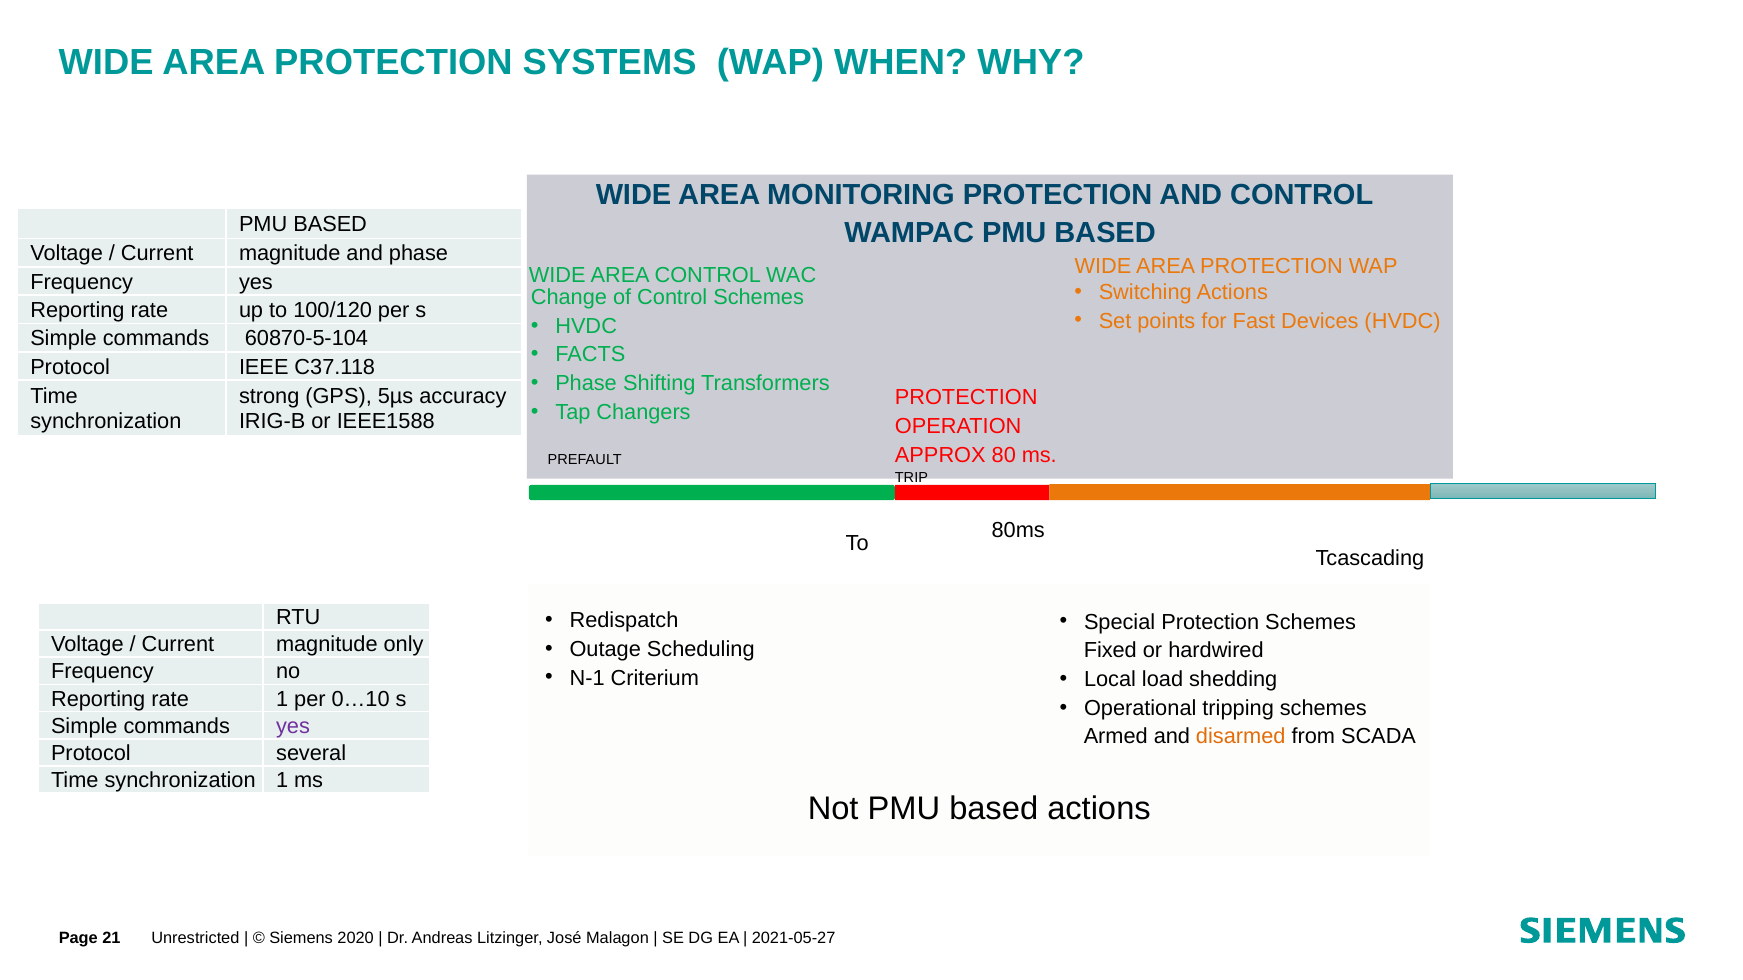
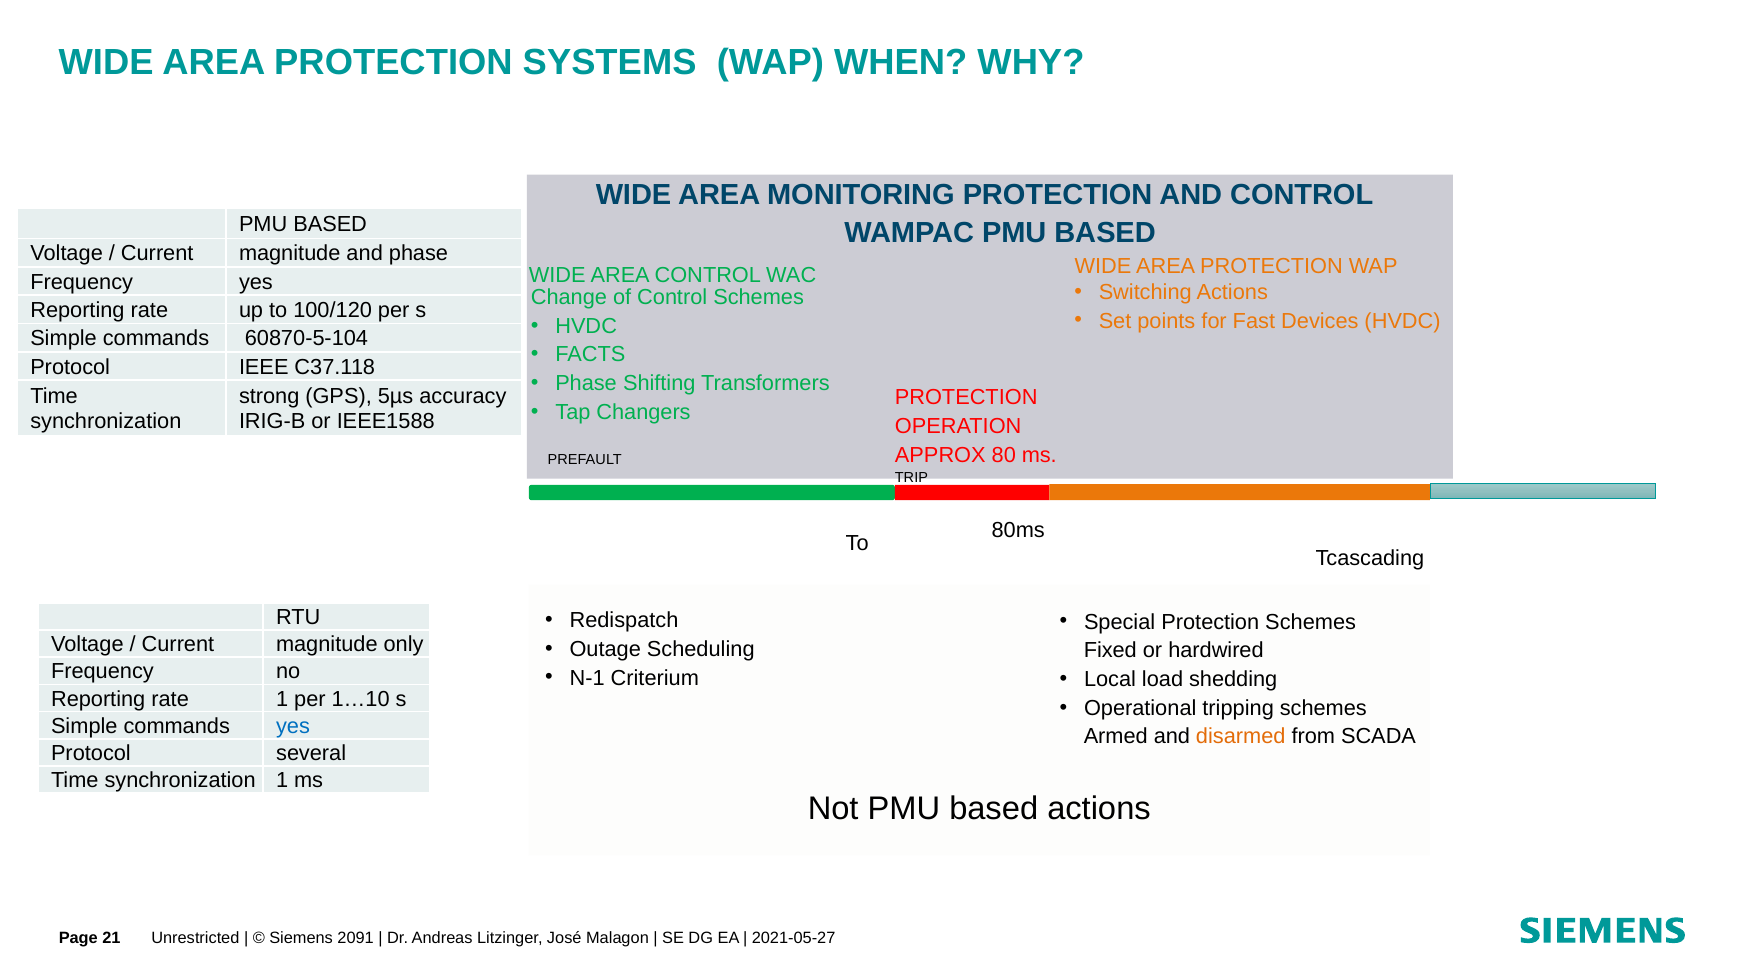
0…10: 0…10 -> 1…10
yes at (293, 726) colour: purple -> blue
2020: 2020 -> 2091
